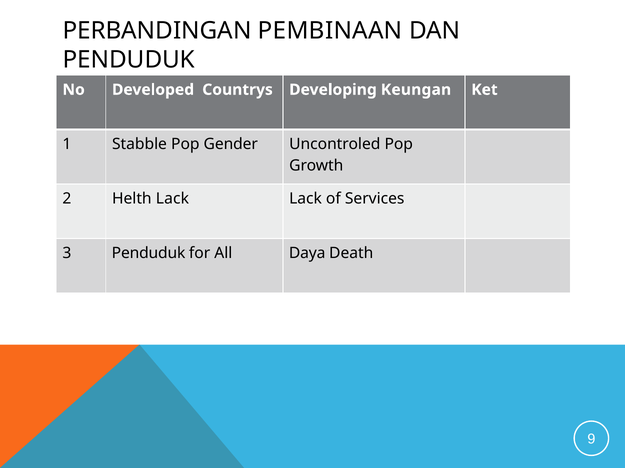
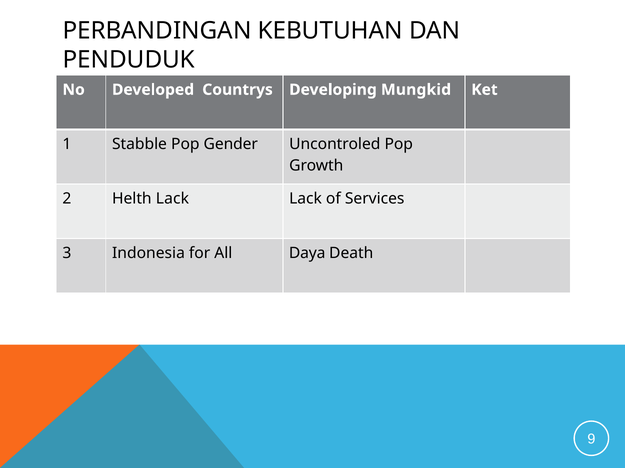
PEMBINAAN: PEMBINAAN -> KEBUTUHAN
Keungan: Keungan -> Mungkid
3 Penduduk: Penduduk -> Indonesia
